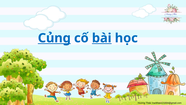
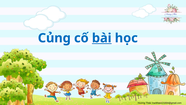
Củng underline: present -> none
